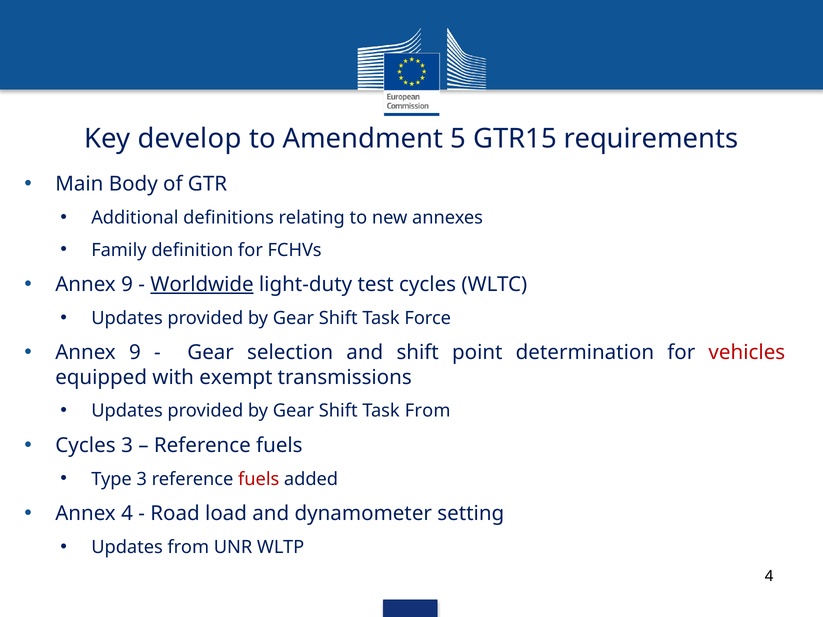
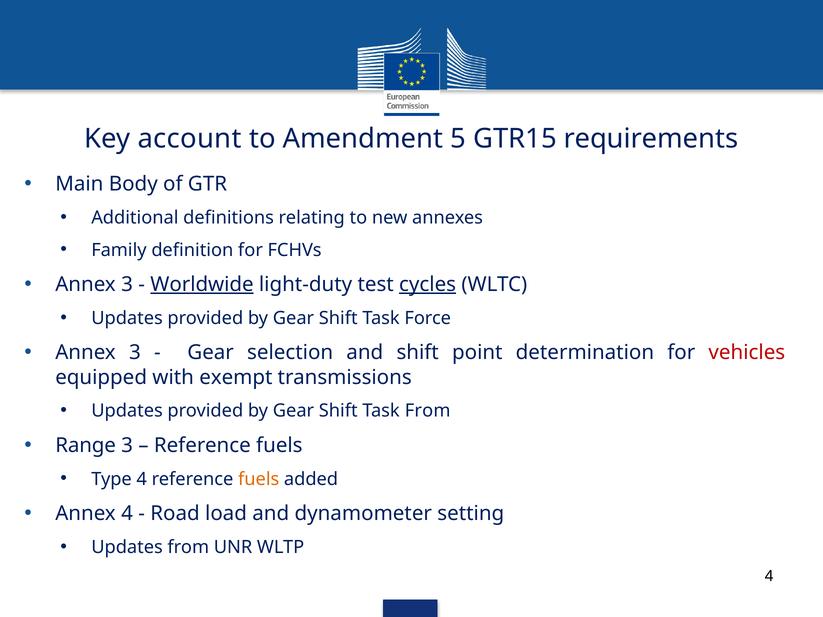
develop: develop -> account
9 at (127, 285): 9 -> 3
cycles at (428, 285) underline: none -> present
9 at (135, 353): 9 -> 3
Cycles at (85, 446): Cycles -> Range
Type 3: 3 -> 4
fuels at (259, 479) colour: red -> orange
